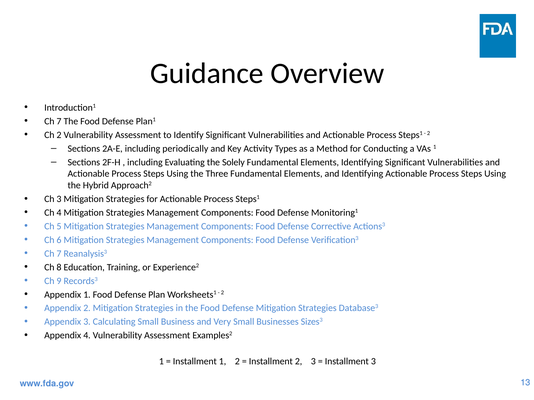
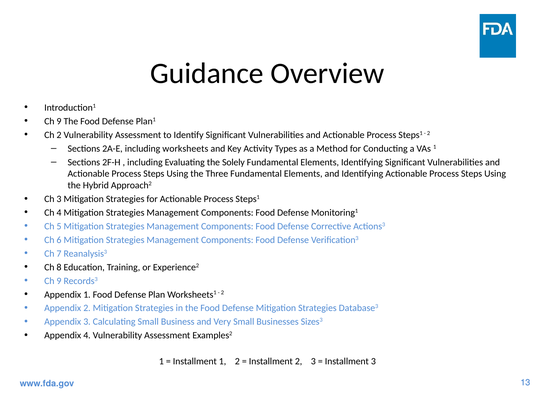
7 at (59, 121): 7 -> 9
periodically: periodically -> worksheets
